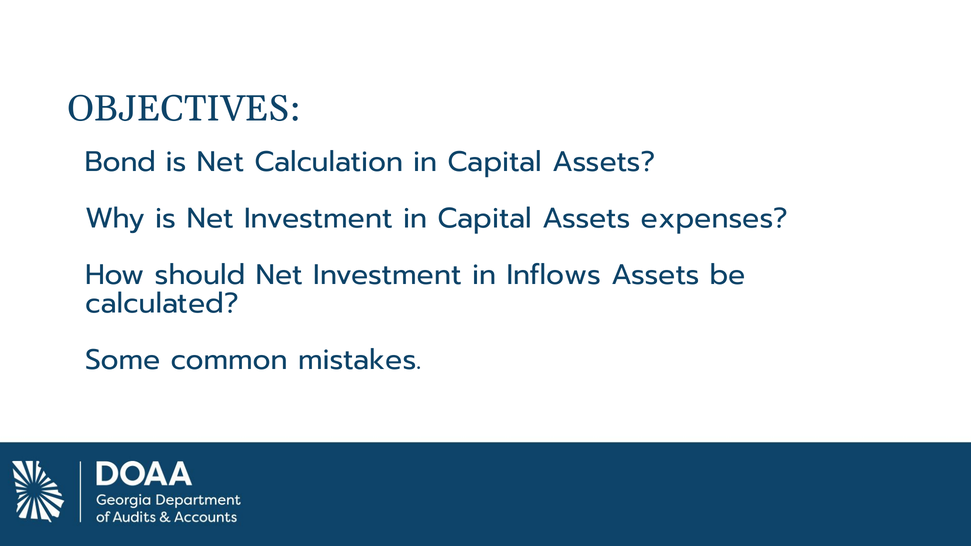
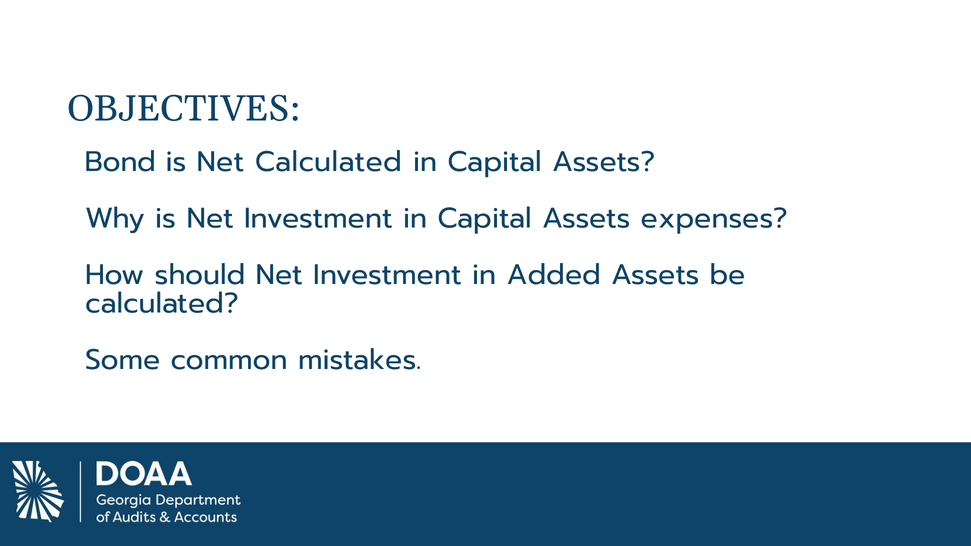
Net Calculation: Calculation -> Calculated
Inflows: Inflows -> Added
